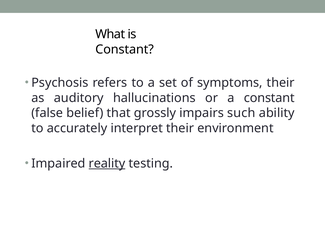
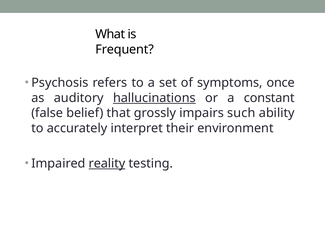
Constant at (125, 50): Constant -> Frequent
symptoms their: their -> once
hallucinations underline: none -> present
